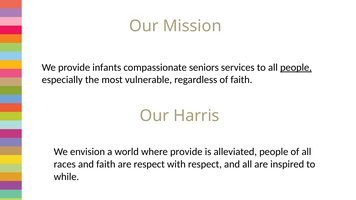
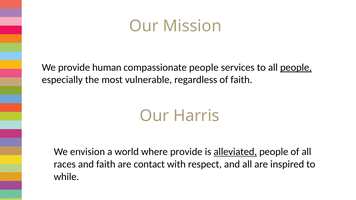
infants: infants -> human
compassionate seniors: seniors -> people
alleviated underline: none -> present
are respect: respect -> contact
